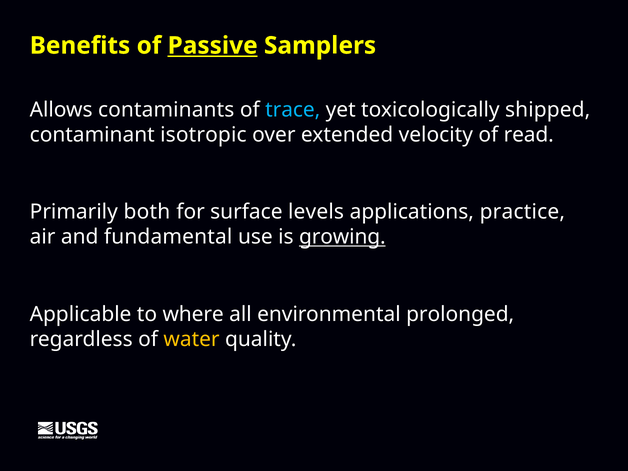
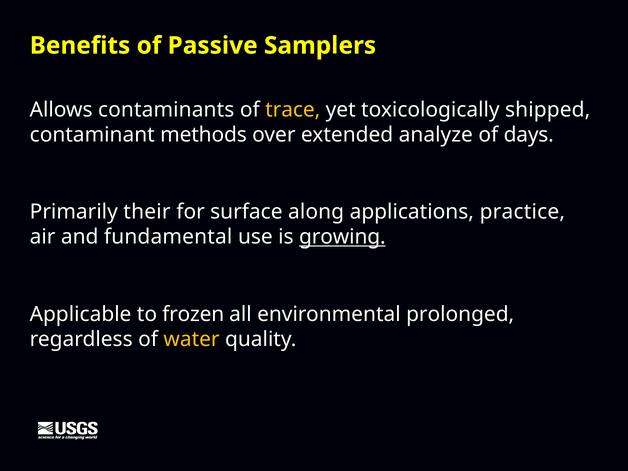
Passive underline: present -> none
trace colour: light blue -> yellow
isotropic: isotropic -> methods
velocity: velocity -> analyze
read: read -> days
both: both -> their
levels: levels -> along
where: where -> frozen
